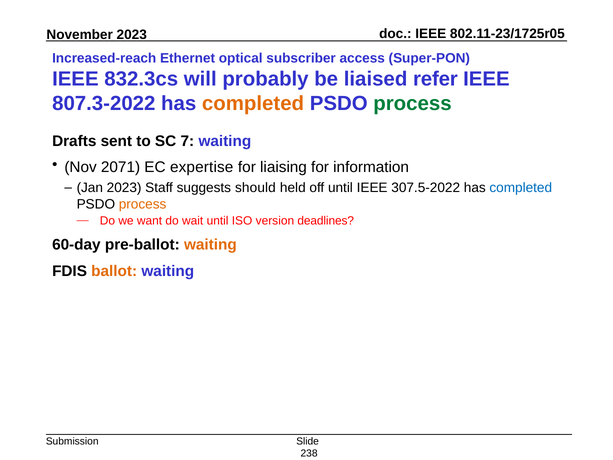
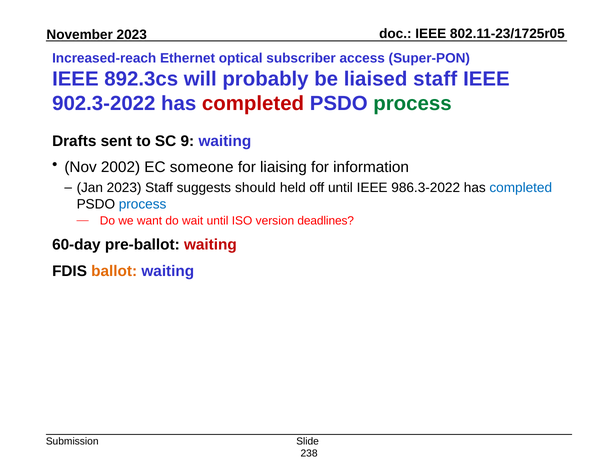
832.3cs: 832.3cs -> 892.3cs
liaised refer: refer -> staff
807.3-2022: 807.3-2022 -> 902.3-2022
completed at (253, 104) colour: orange -> red
7: 7 -> 9
2071: 2071 -> 2002
expertise: expertise -> someone
307.5-2022: 307.5-2022 -> 986.3-2022
process at (143, 204) colour: orange -> blue
waiting at (210, 245) colour: orange -> red
